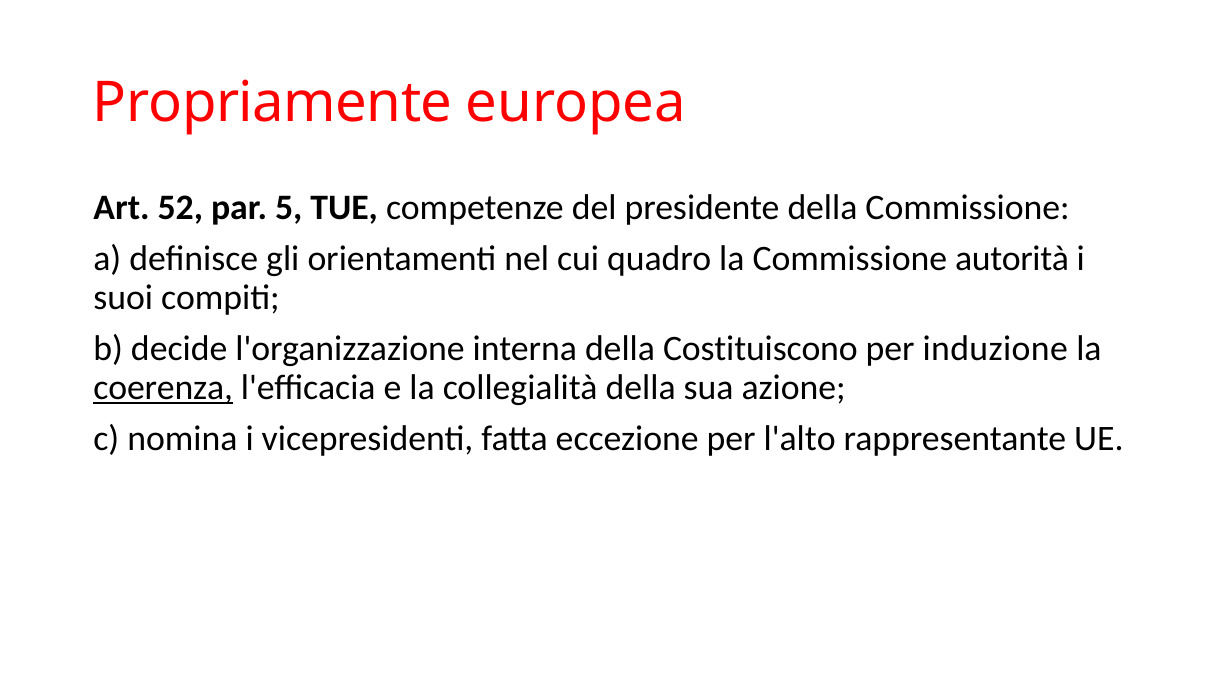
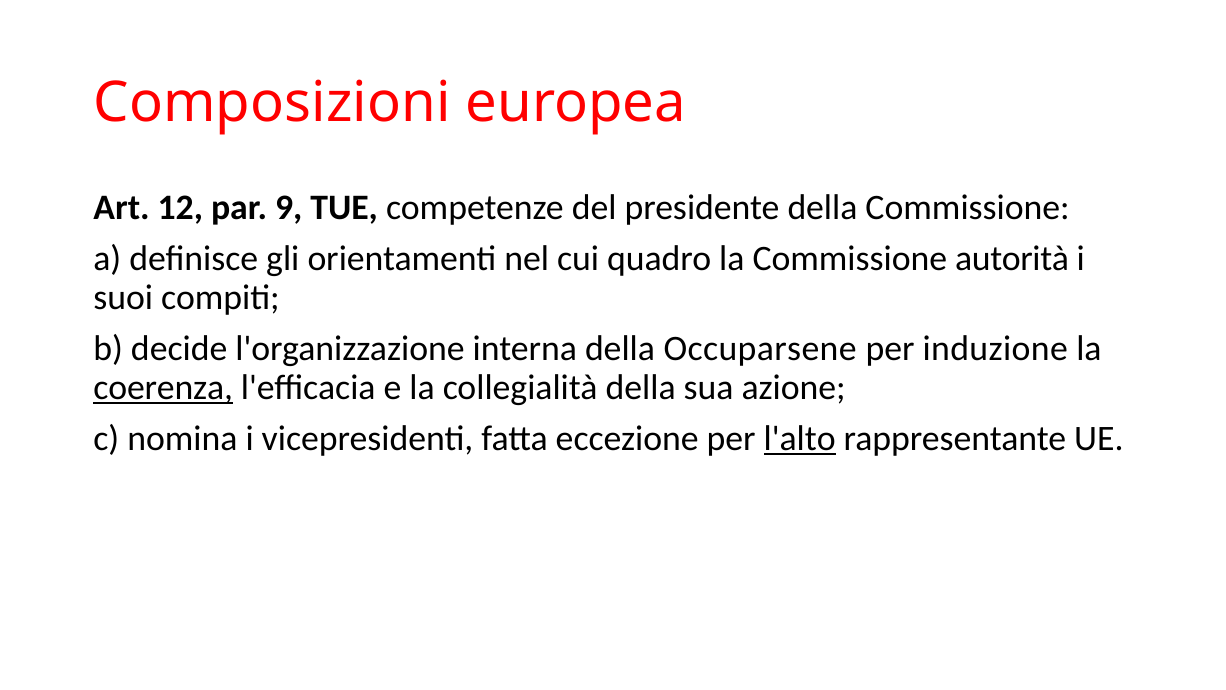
Propriamente: Propriamente -> Composizioni
52: 52 -> 12
5: 5 -> 9
Costituiscono: Costituiscono -> Occuparsene
l'alto underline: none -> present
